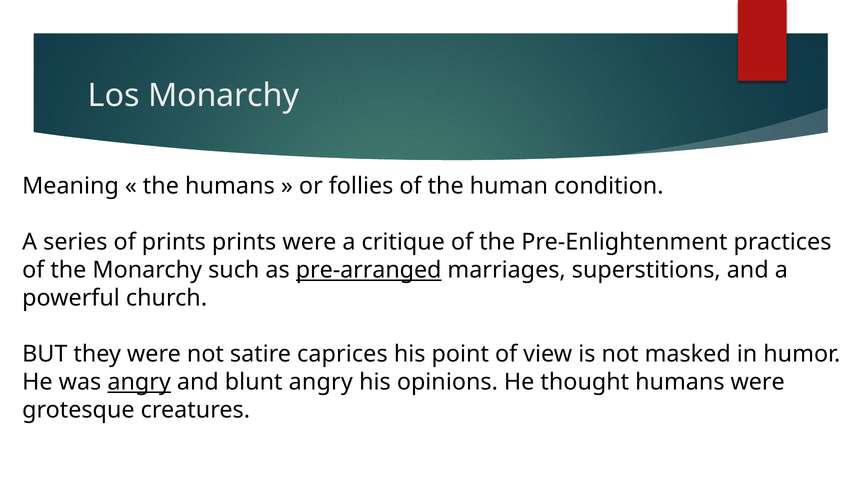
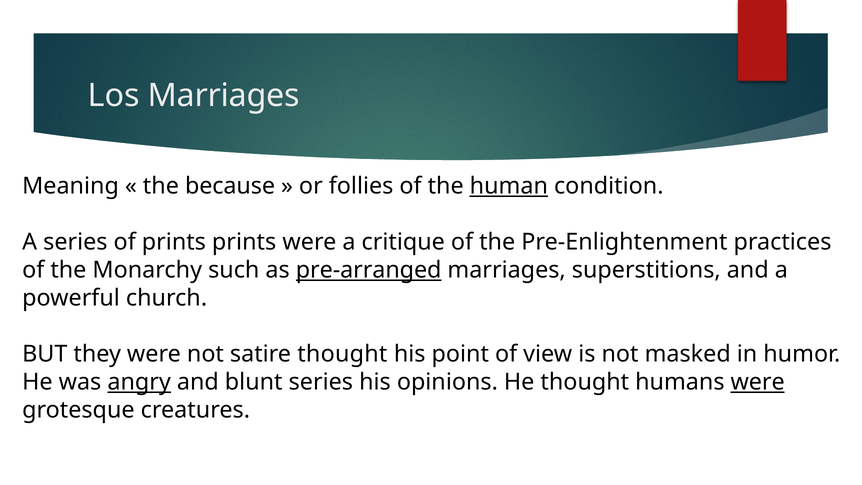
Los Monarchy: Monarchy -> Marriages
the humans: humans -> because
human underline: none -> present
satire caprices: caprices -> thought
blunt angry: angry -> series
were at (758, 382) underline: none -> present
